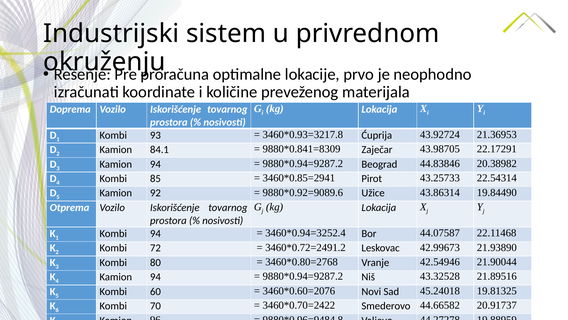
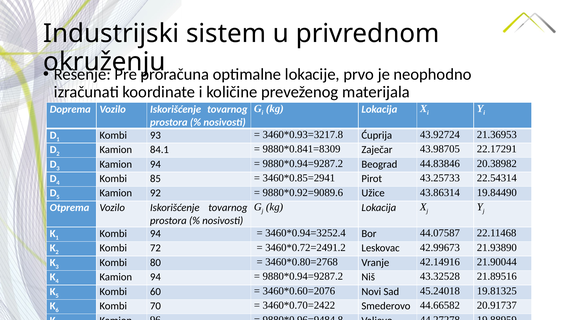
42.54946: 42.54946 -> 42.14916
